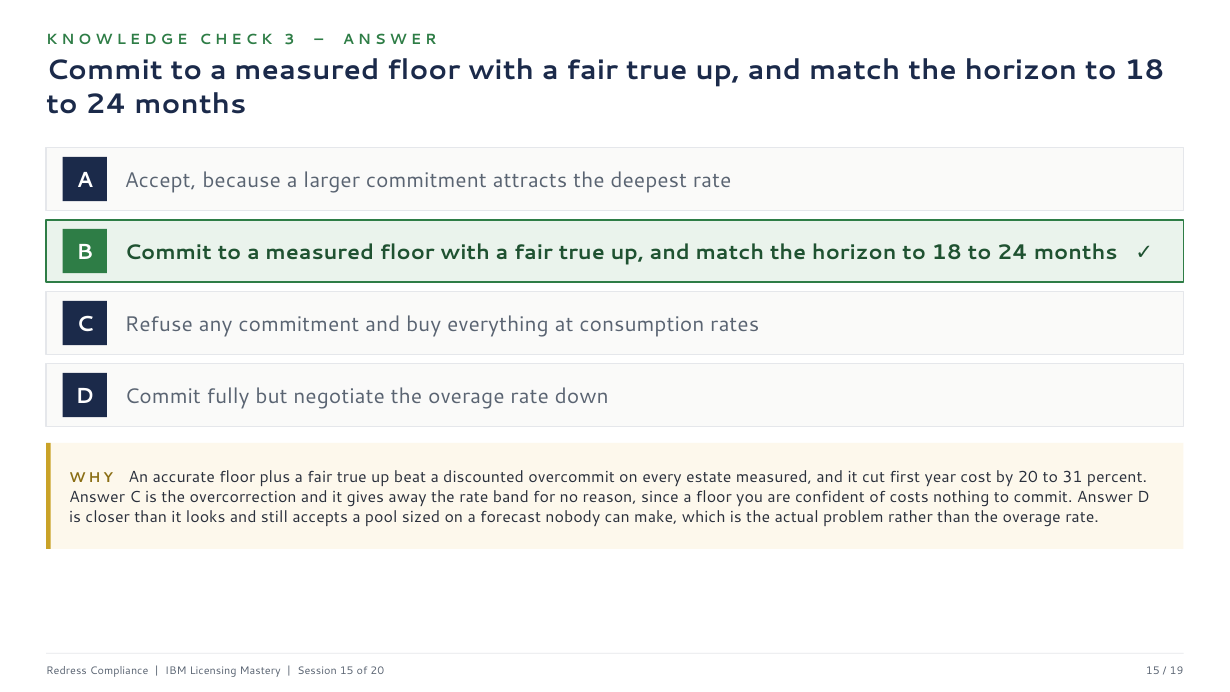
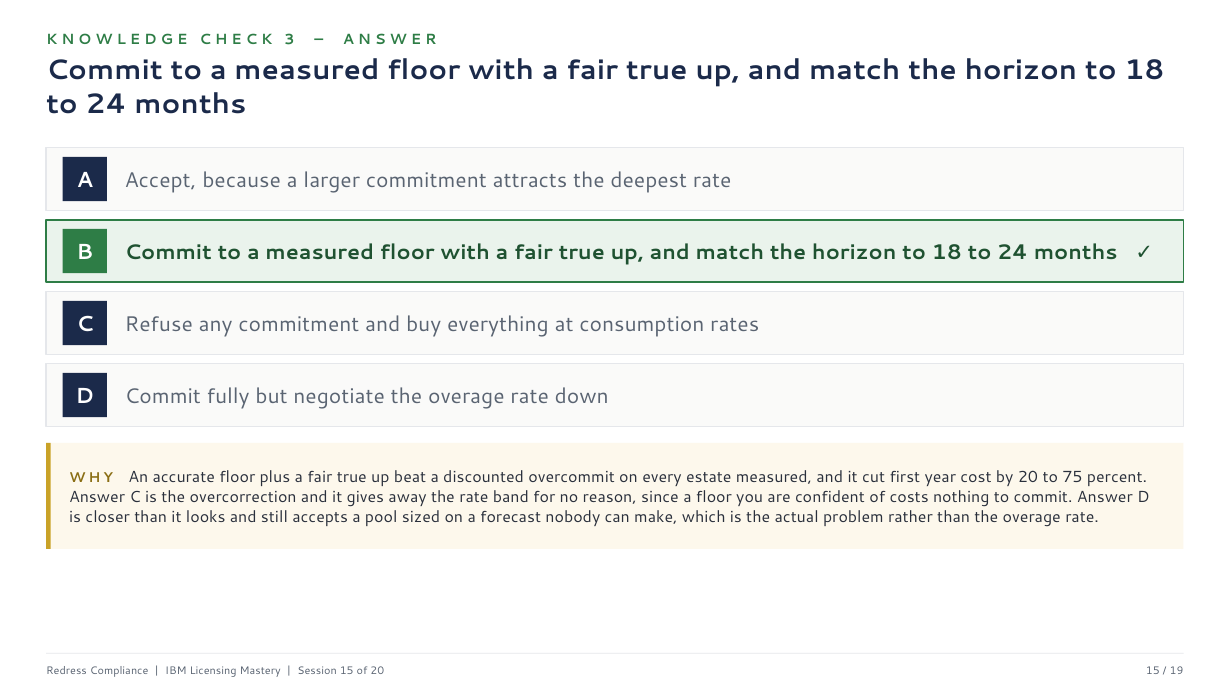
31: 31 -> 75
